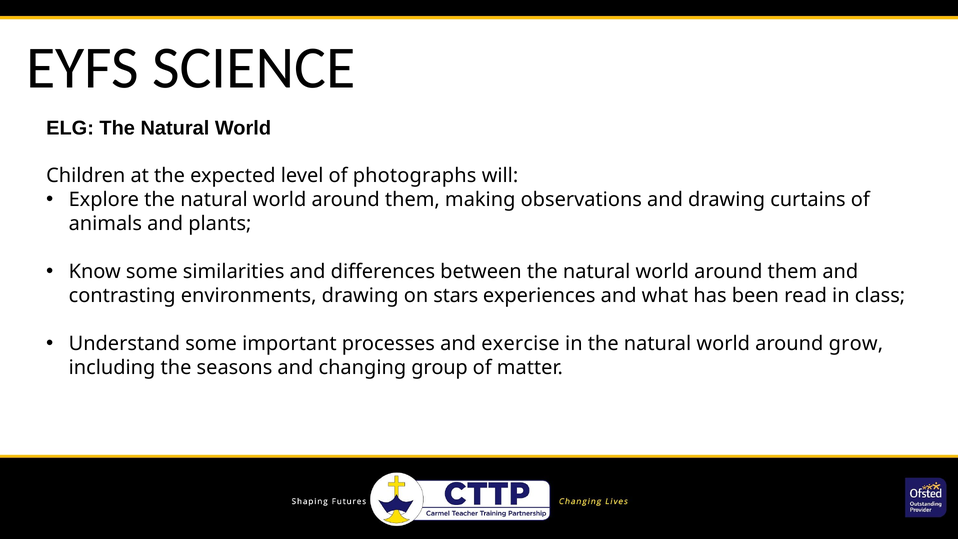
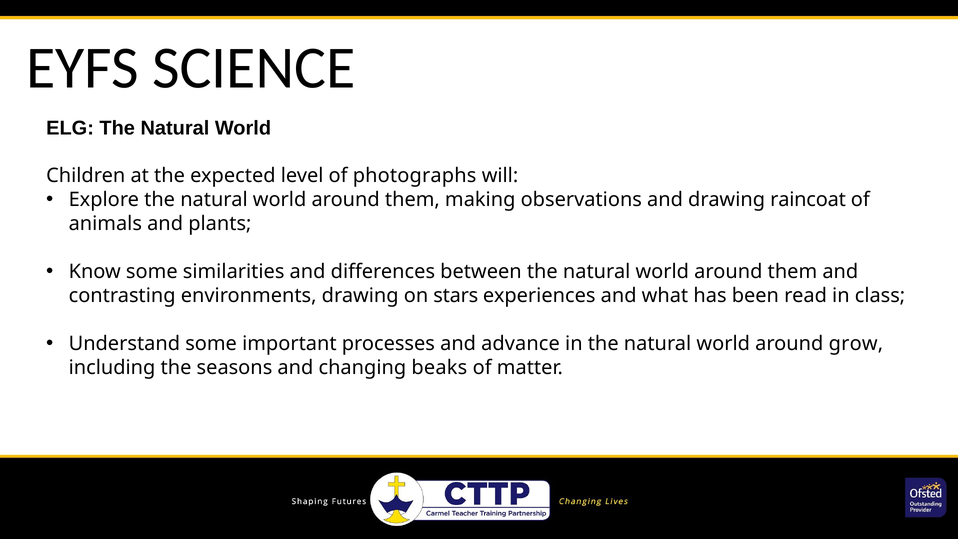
curtains: curtains -> raincoat
exercise: exercise -> advance
group: group -> beaks
